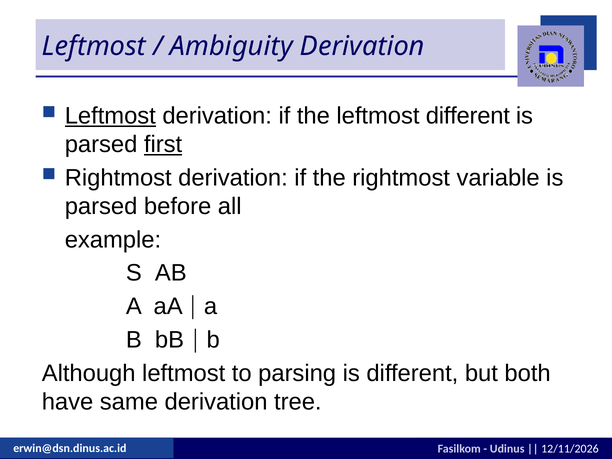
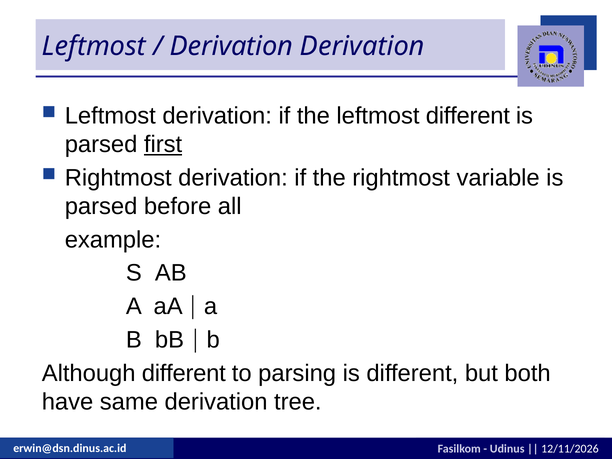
Ambiguity at (231, 47): Ambiguity -> Derivation
Leftmost at (110, 116) underline: present -> none
Although leftmost: leftmost -> different
